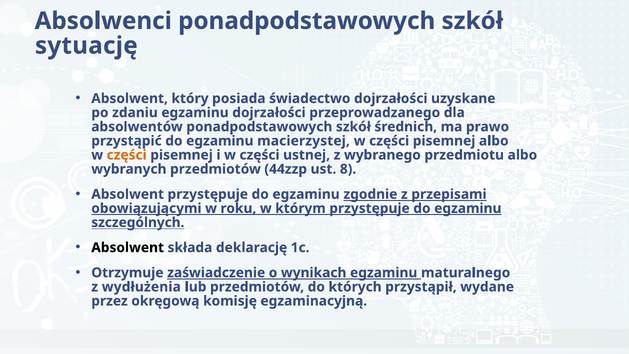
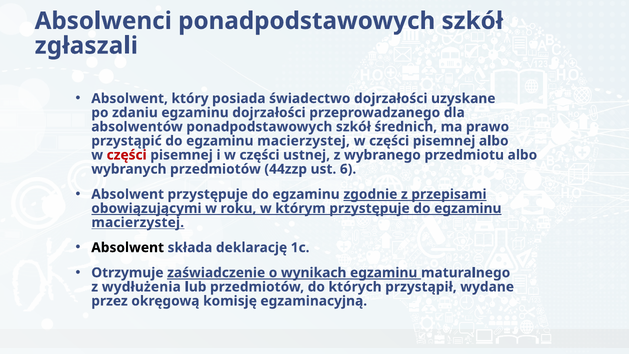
sytuację: sytuację -> zgłaszali
części at (127, 155) colour: orange -> red
8: 8 -> 6
szczególnych at (138, 222): szczególnych -> macierzystej
